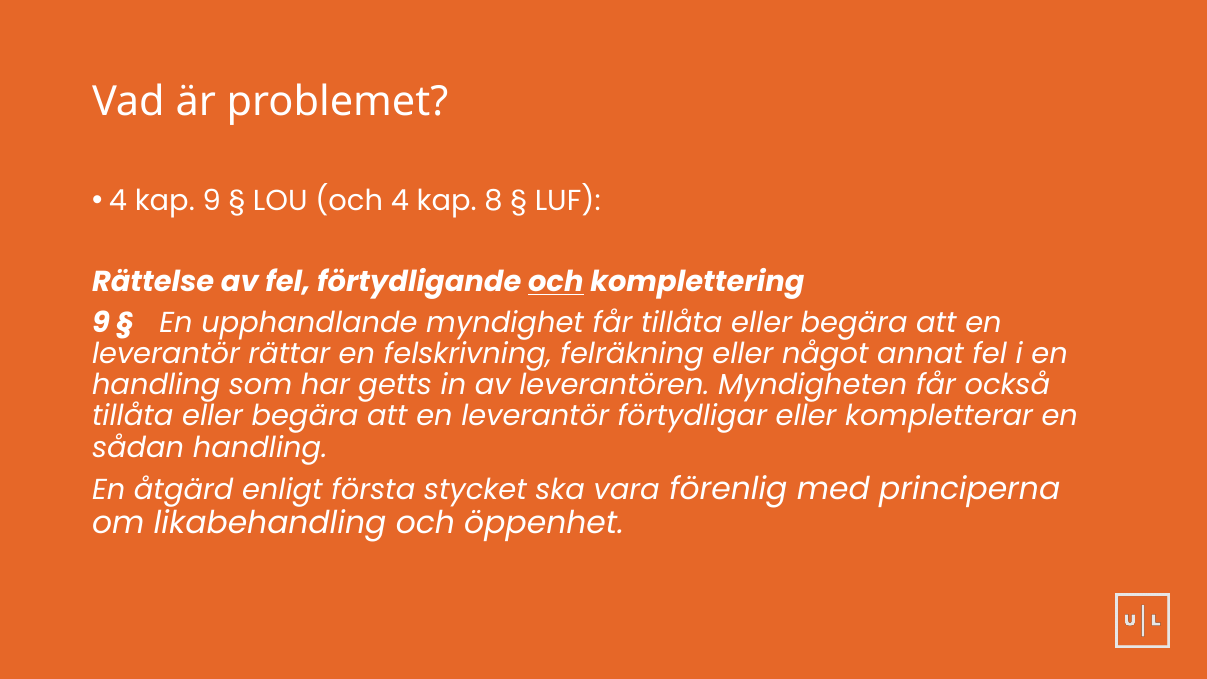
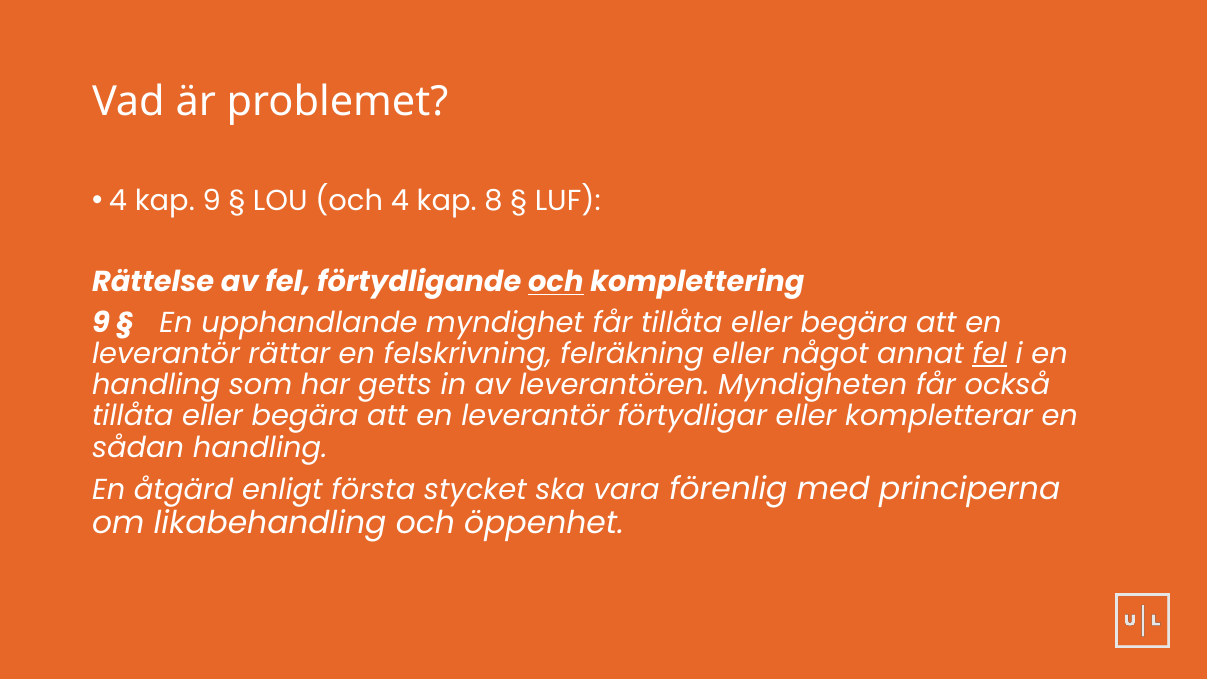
fel at (990, 354) underline: none -> present
